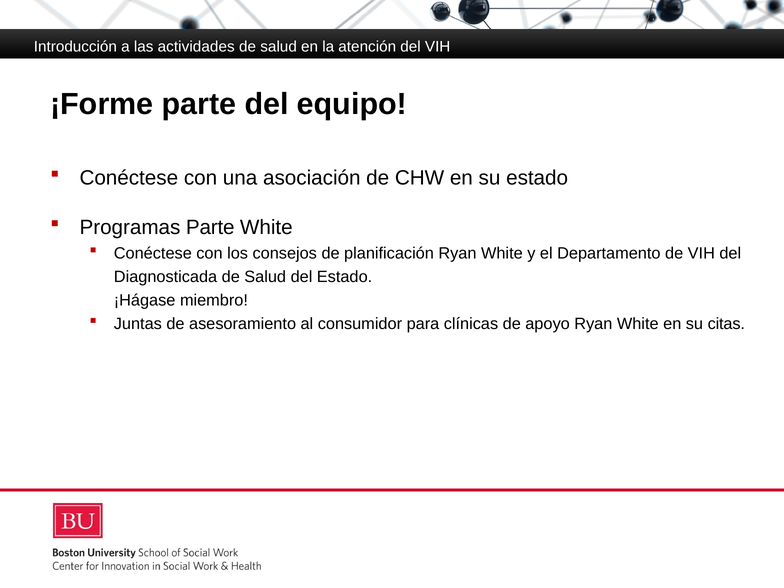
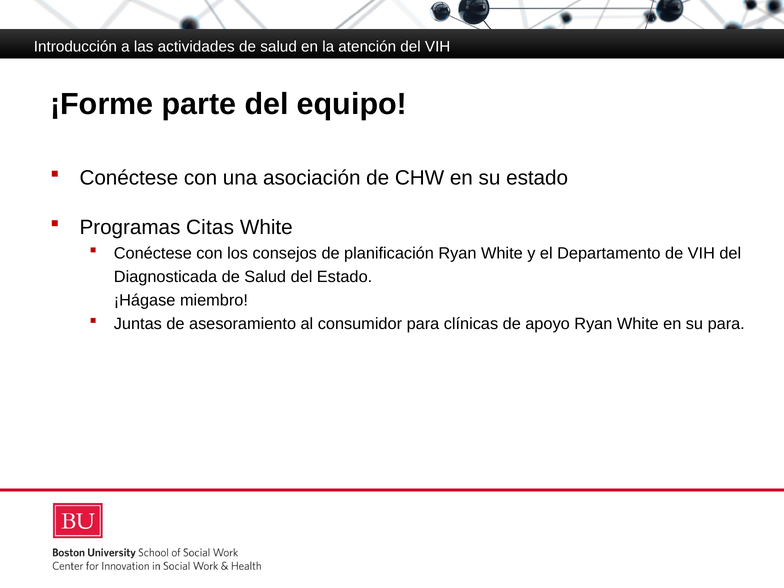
Programas Parte: Parte -> Citas
su citas: citas -> para
